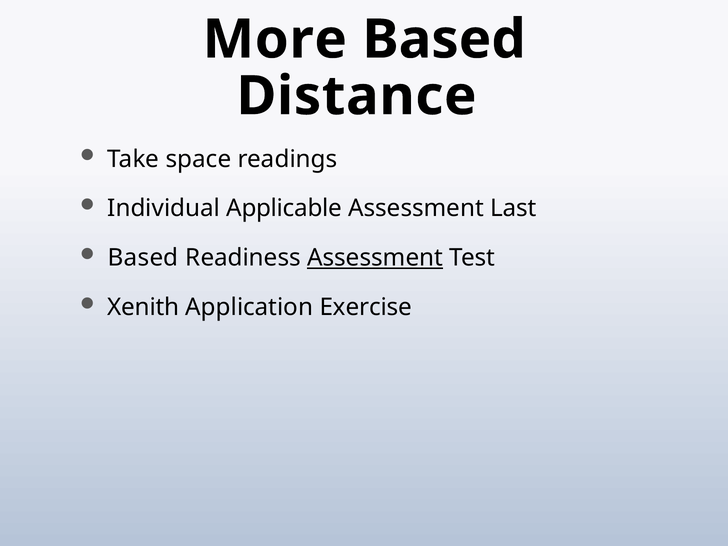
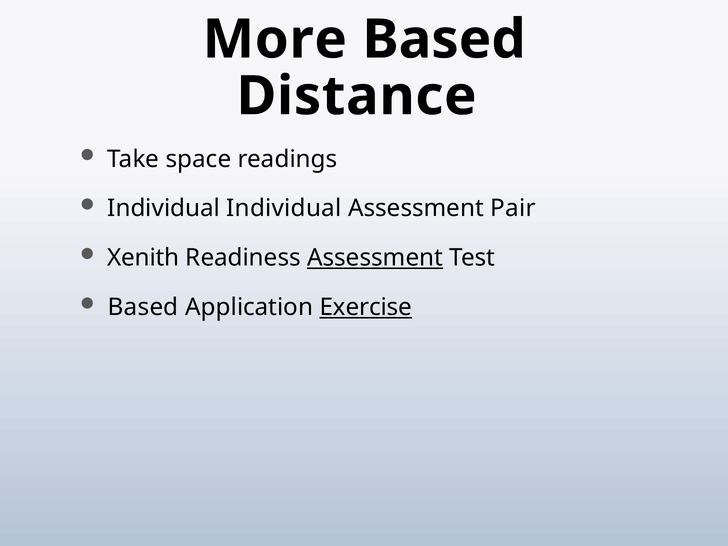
Individual Applicable: Applicable -> Individual
Last: Last -> Pair
Based at (143, 258): Based -> Xenith
Xenith at (143, 307): Xenith -> Based
Exercise underline: none -> present
